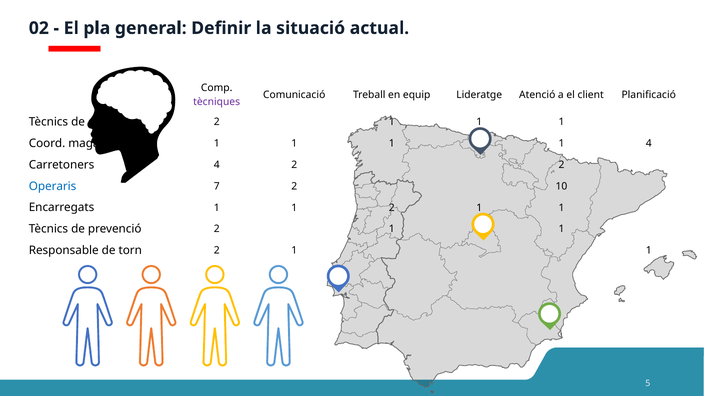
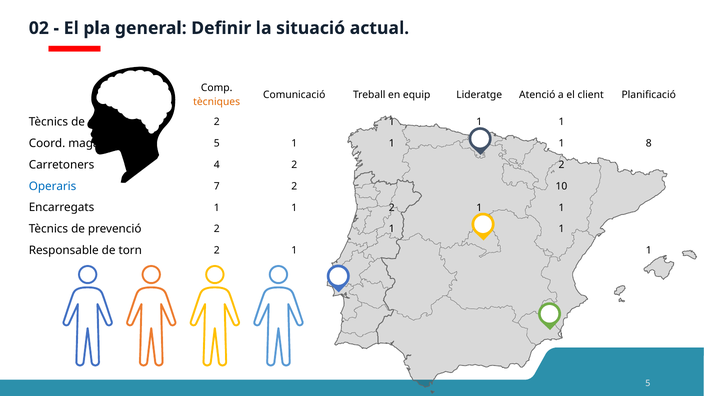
tècniques colour: purple -> orange
1 at (217, 143): 1 -> 5
4 at (649, 143): 4 -> 8
